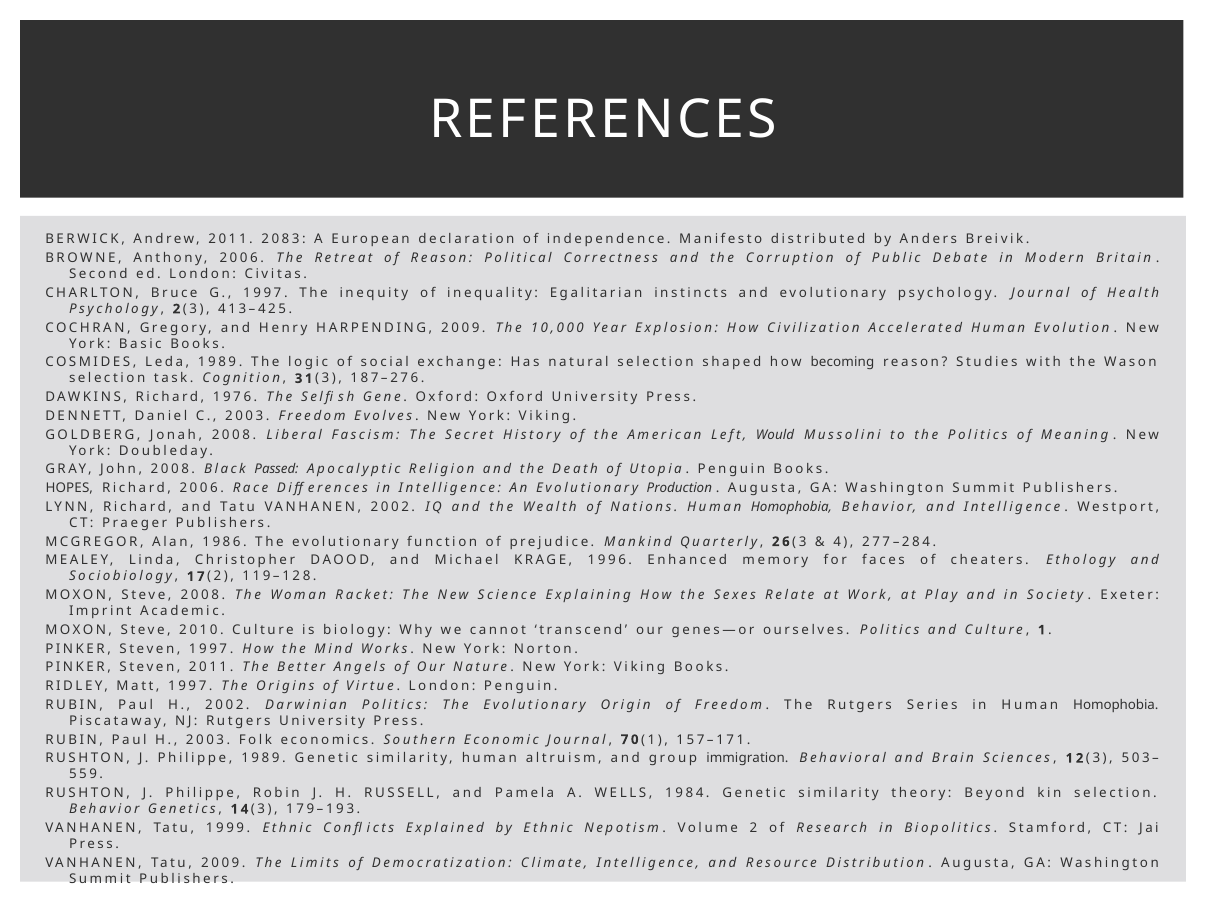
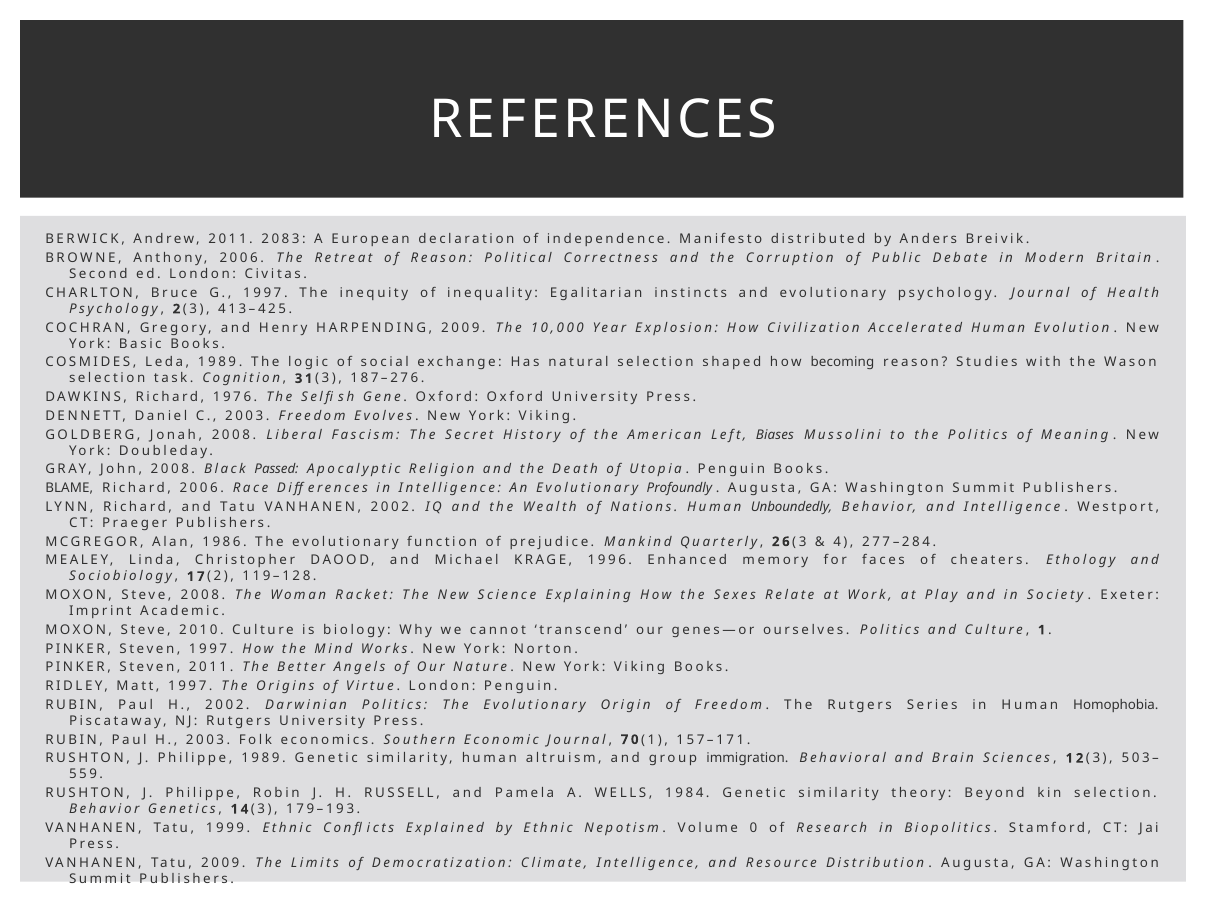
Would: Would -> Biases
HOPES: HOPES -> BLAME
Production: Production -> Profoundly
Nations Human Homophobia: Homophobia -> Unboundedly
2: 2 -> 0
